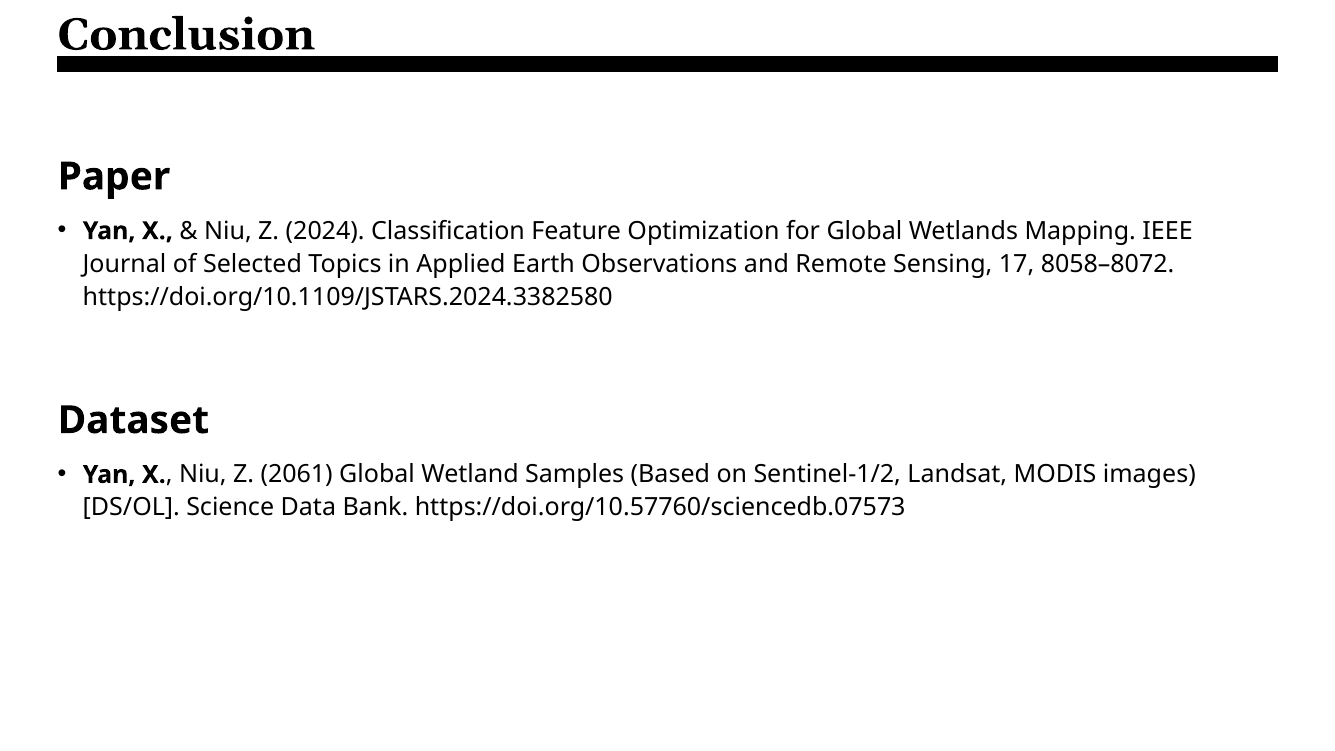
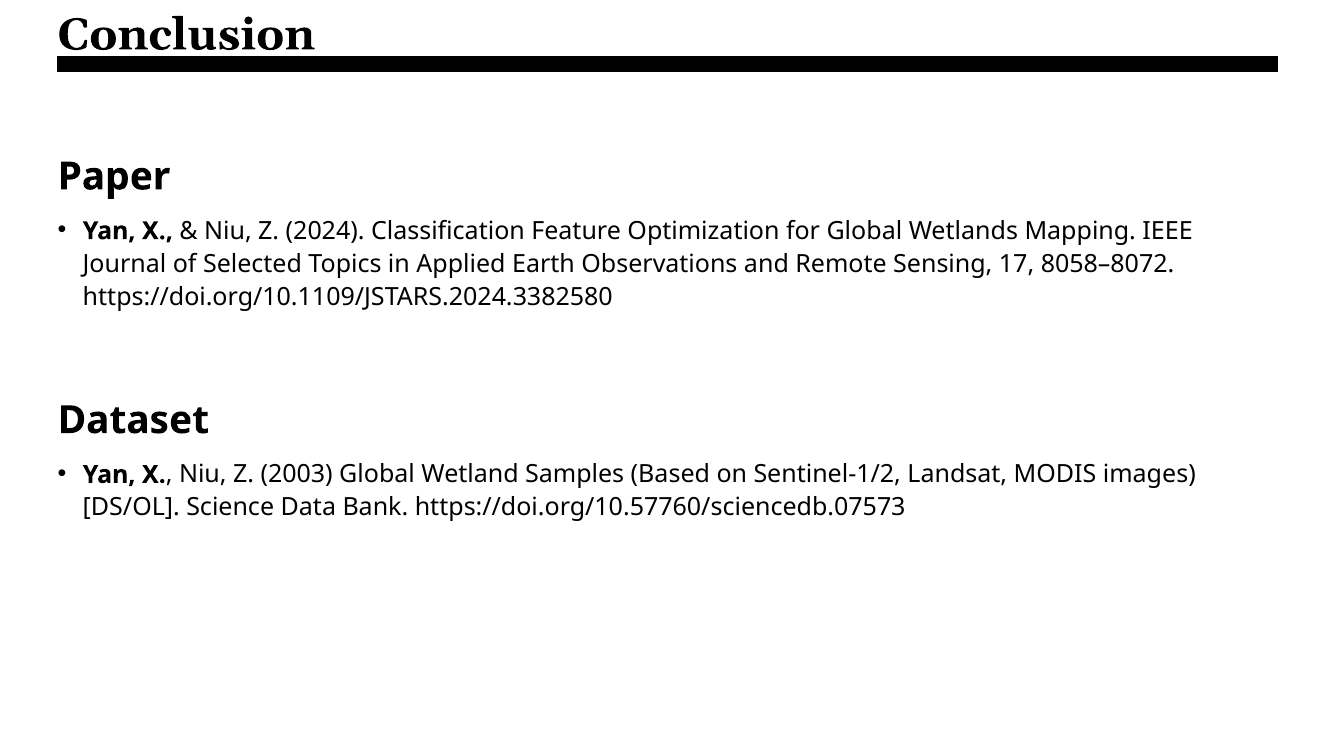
2061: 2061 -> 2003
